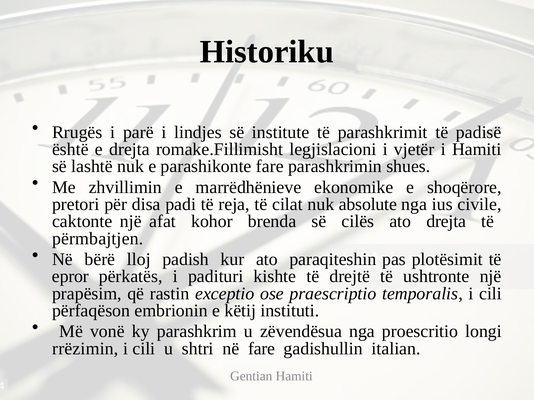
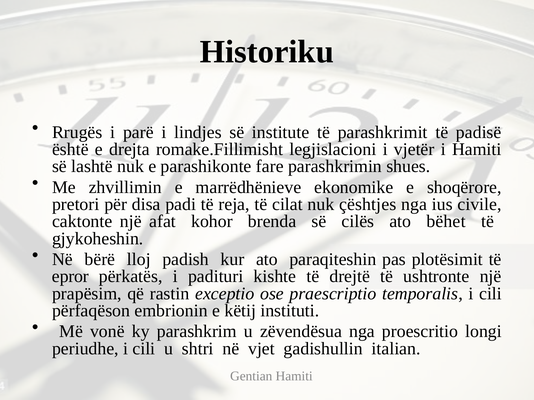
absolute: absolute -> çështjes
ato drejta: drejta -> bëhet
përmbajtjen: përmbajtjen -> gjykoheshin
rrëzimin: rrëzimin -> periudhe
në fare: fare -> vjet
